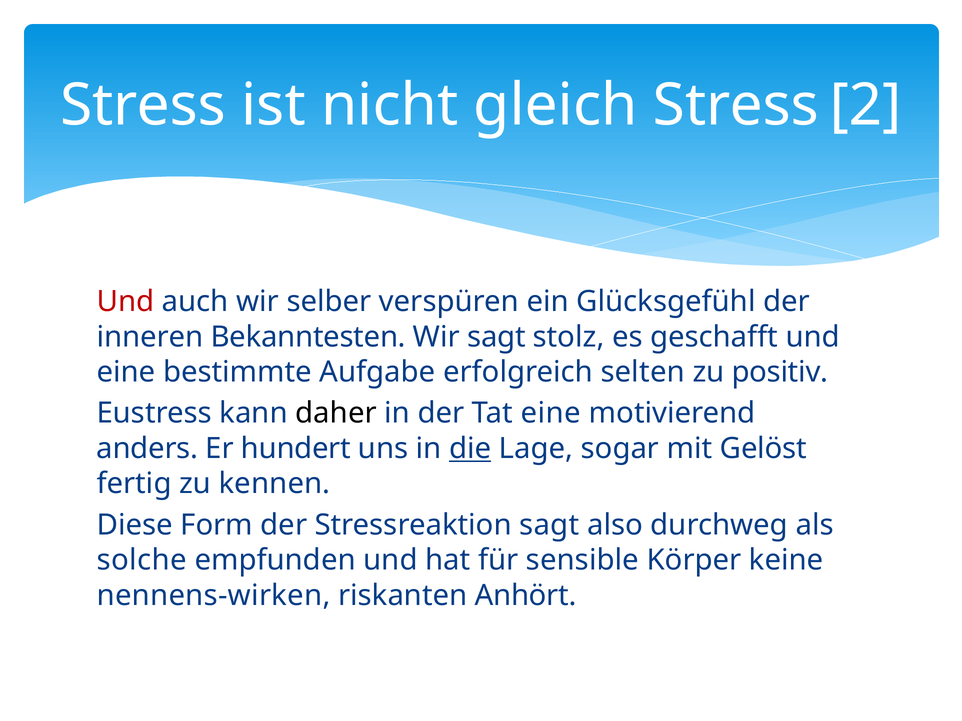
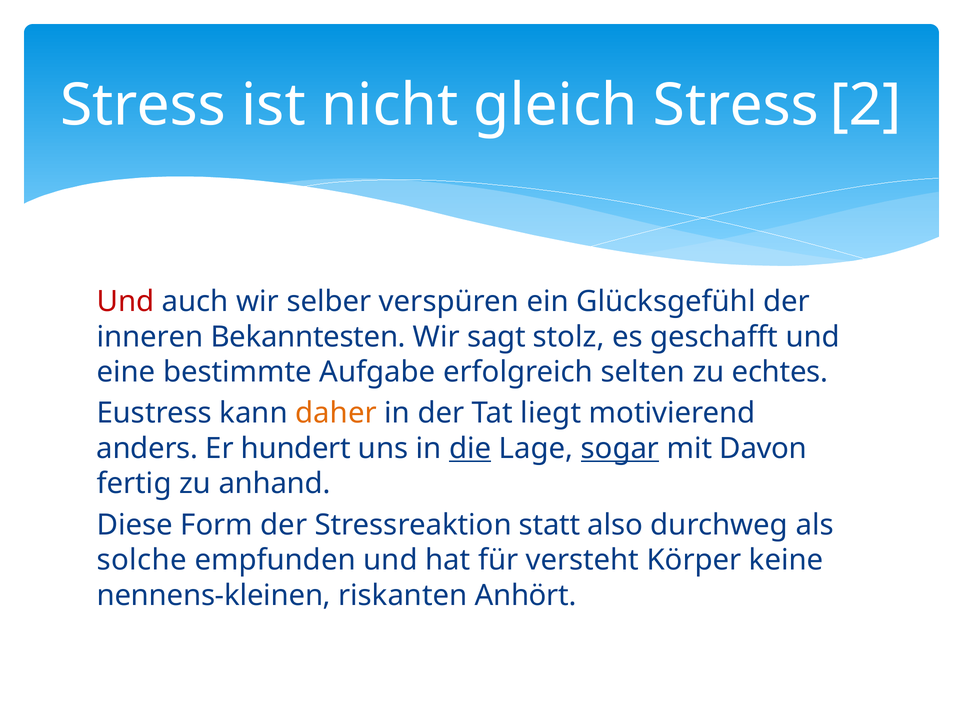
positiv: positiv -> echtes
daher colour: black -> orange
Tat eine: eine -> liegt
sogar underline: none -> present
Gelöst: Gelöst -> Davon
kennen: kennen -> anhand
Stressreaktion sagt: sagt -> statt
sensible: sensible -> versteht
nennens-wirken: nennens-wirken -> nennens-kleinen
